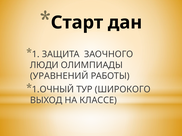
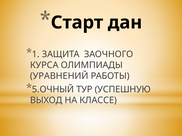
ЛЮДИ: ЛЮДИ -> КУРСА
1.ОЧНЫЙ: 1.ОЧНЫЙ -> 5.ОЧНЫЙ
ШИРОКОГО: ШИРОКОГО -> УСПЕШНУЮ
